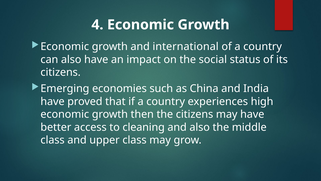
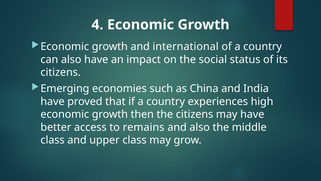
cleaning: cleaning -> remains
